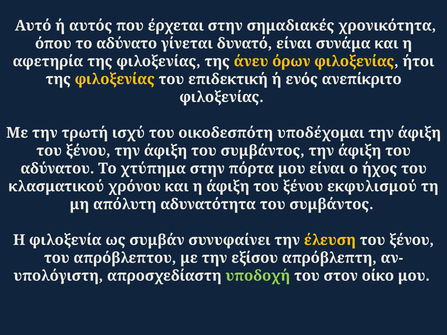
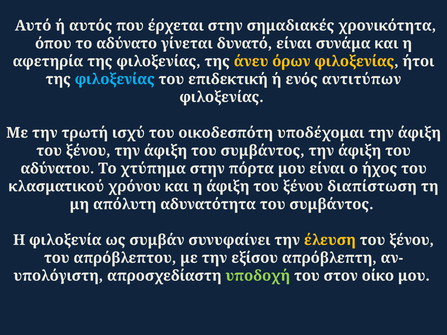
φιλοξενίας at (115, 79) colour: yellow -> light blue
ανεπίκριτο: ανεπίκριτο -> αντιτύπων
εκφυλισμού: εκφυλισμού -> διαπίστωση
